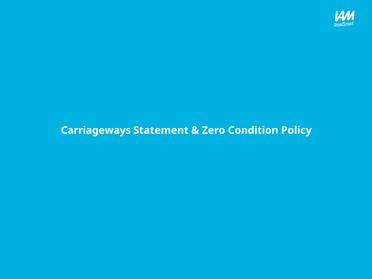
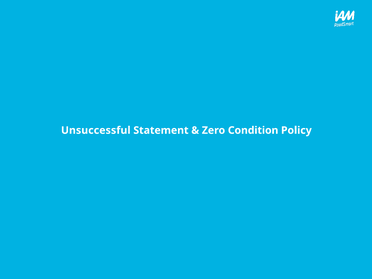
Carriageways: Carriageways -> Unsuccessful
